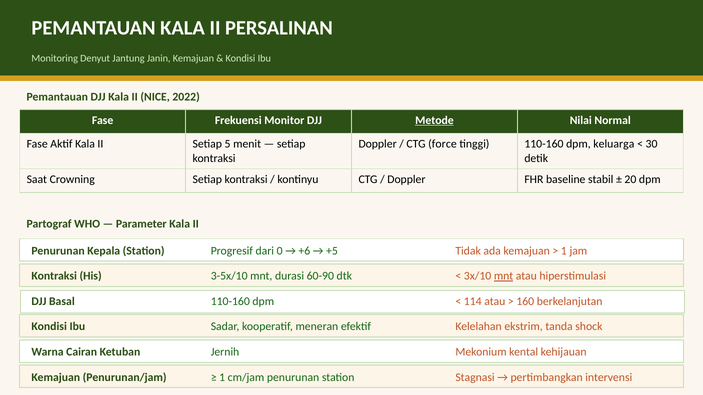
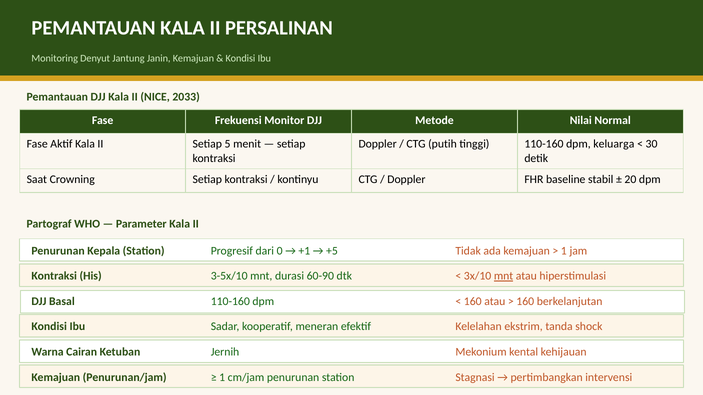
2022: 2022 -> 2033
Metode underline: present -> none
force: force -> putih
+6: +6 -> +1
114 at (473, 302): 114 -> 160
